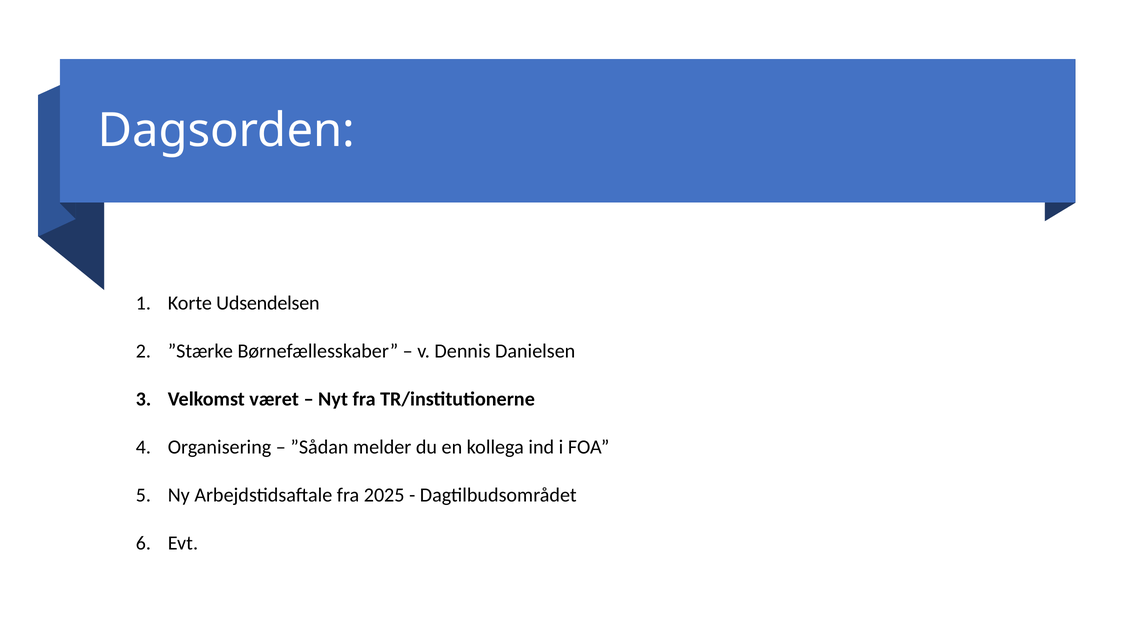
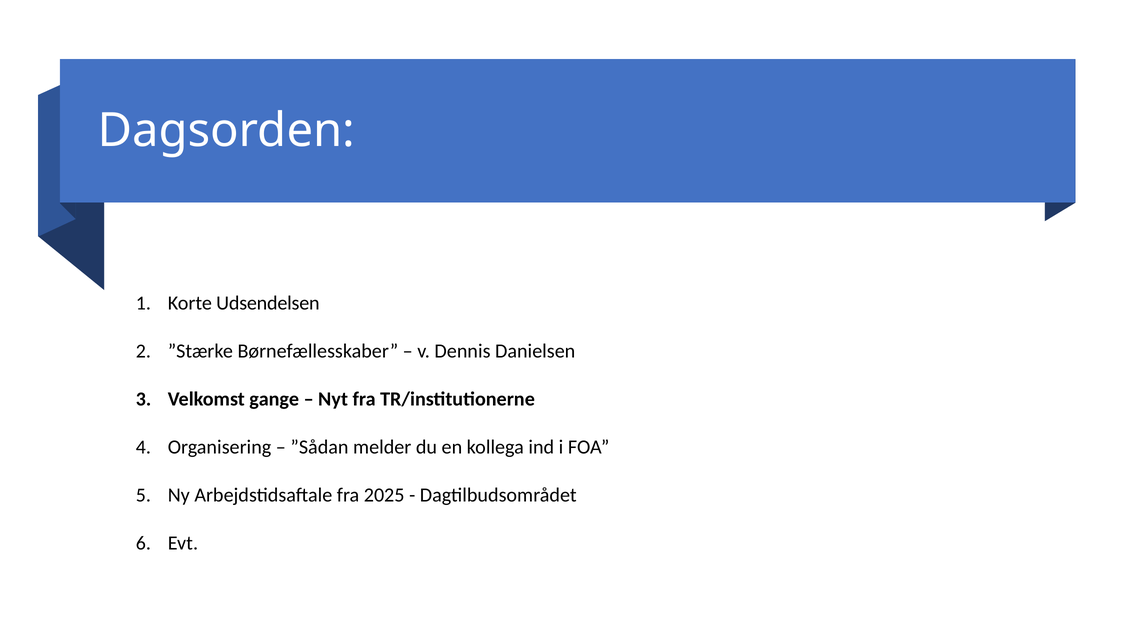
været: været -> gange
